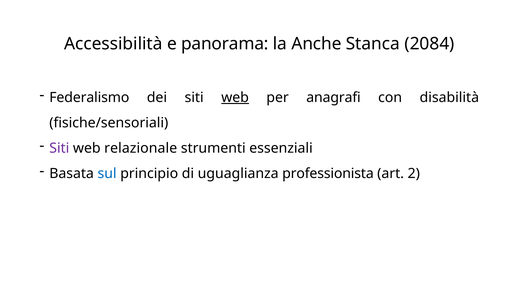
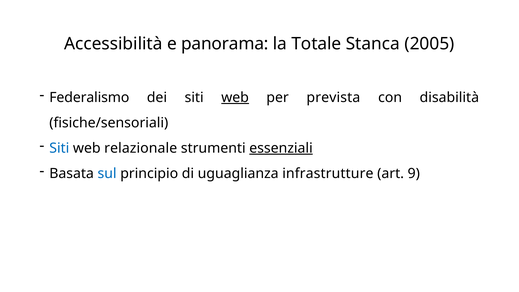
Anche: Anche -> Totale
2084: 2084 -> 2005
anagrafi: anagrafi -> prevista
Siti at (59, 148) colour: purple -> blue
essenziali underline: none -> present
professionista: professionista -> infrastrutture
2: 2 -> 9
